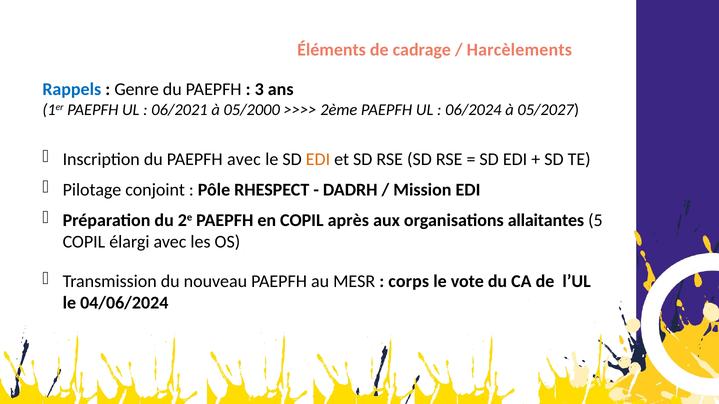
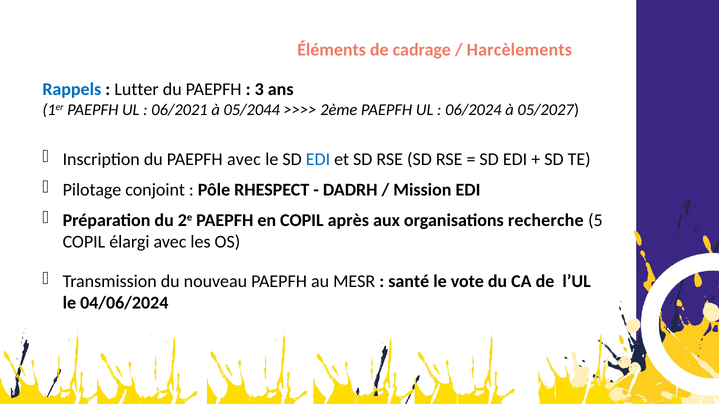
Genre: Genre -> Lutter
05/2000: 05/2000 -> 05/2044
EDI at (318, 159) colour: orange -> blue
allaitantes: allaitantes -> recherche
corps: corps -> santé
